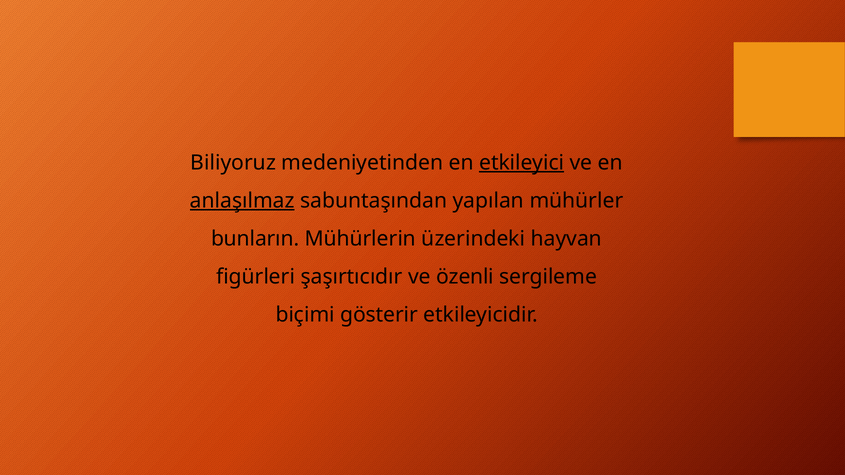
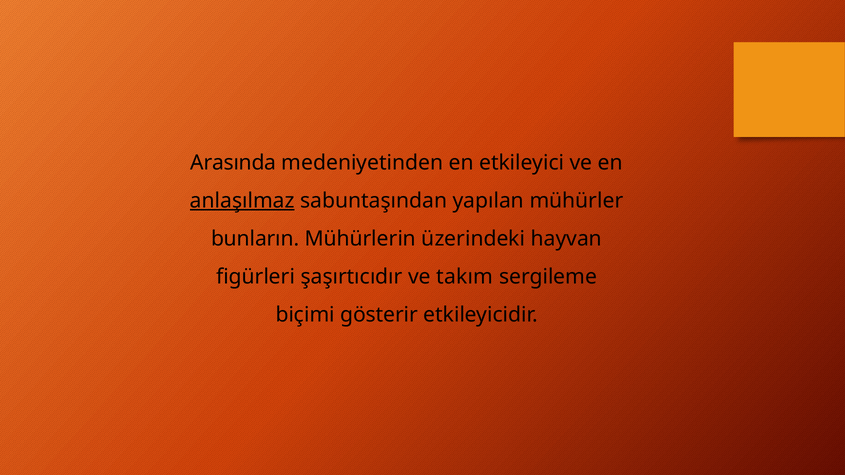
Biliyoruz: Biliyoruz -> Arasında
etkileyici underline: present -> none
özenli: özenli -> takım
